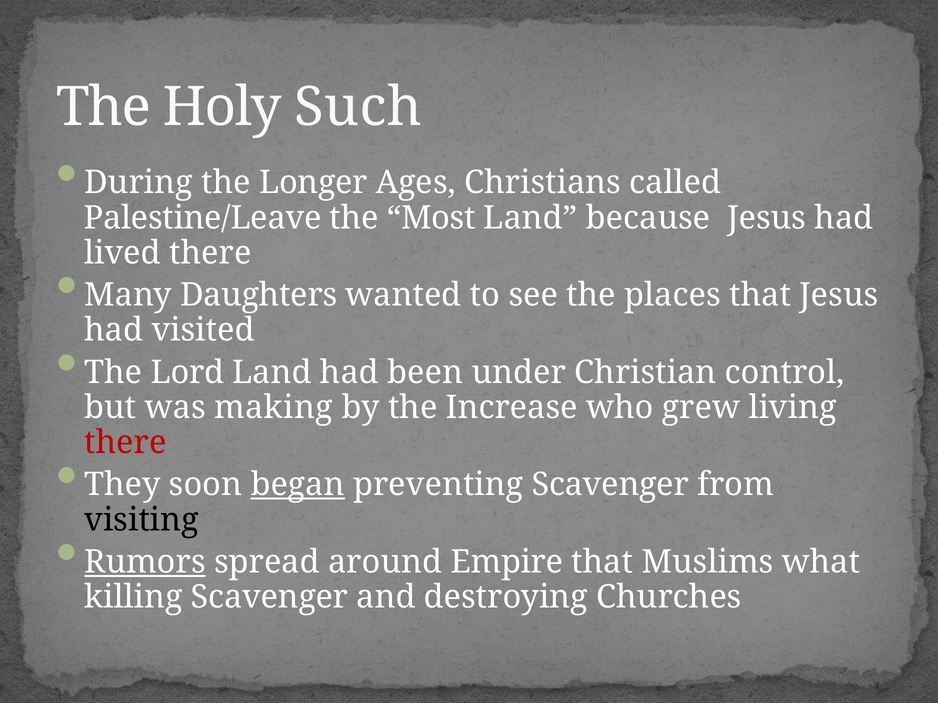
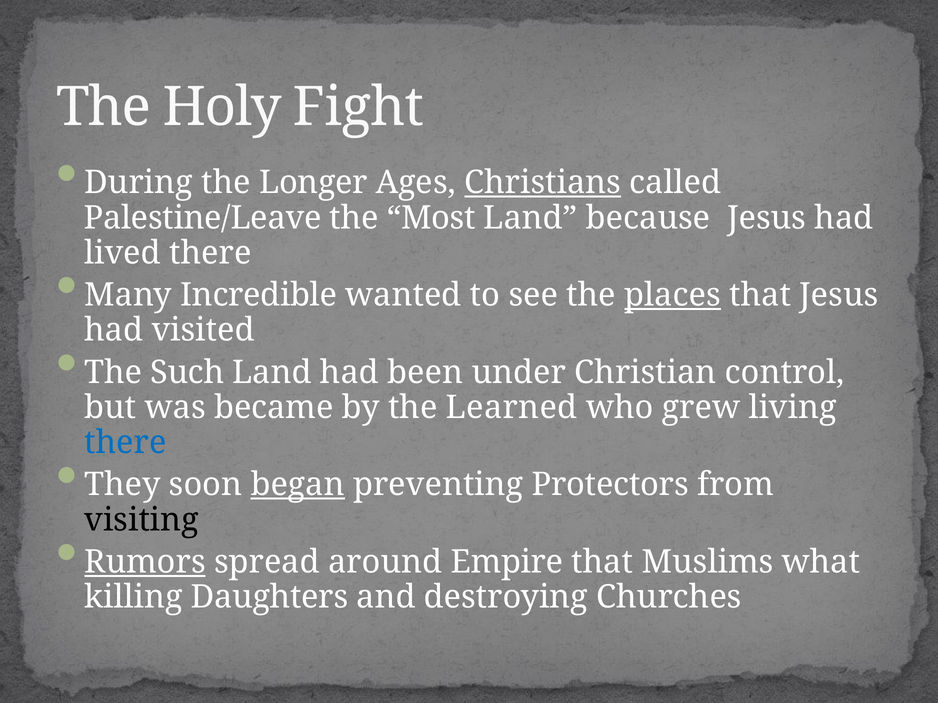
Such: Such -> Fight
Christians underline: none -> present
Daughters: Daughters -> Incredible
places underline: none -> present
Lord: Lord -> Such
making: making -> became
Increase: Increase -> Learned
there at (125, 443) colour: red -> blue
preventing Scavenger: Scavenger -> Protectors
killing Scavenger: Scavenger -> Daughters
